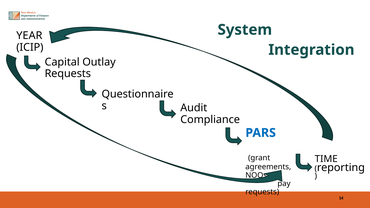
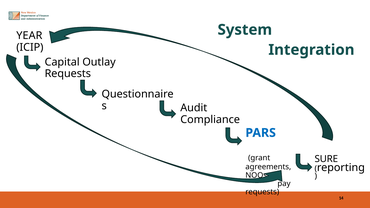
TIME: TIME -> SURE
